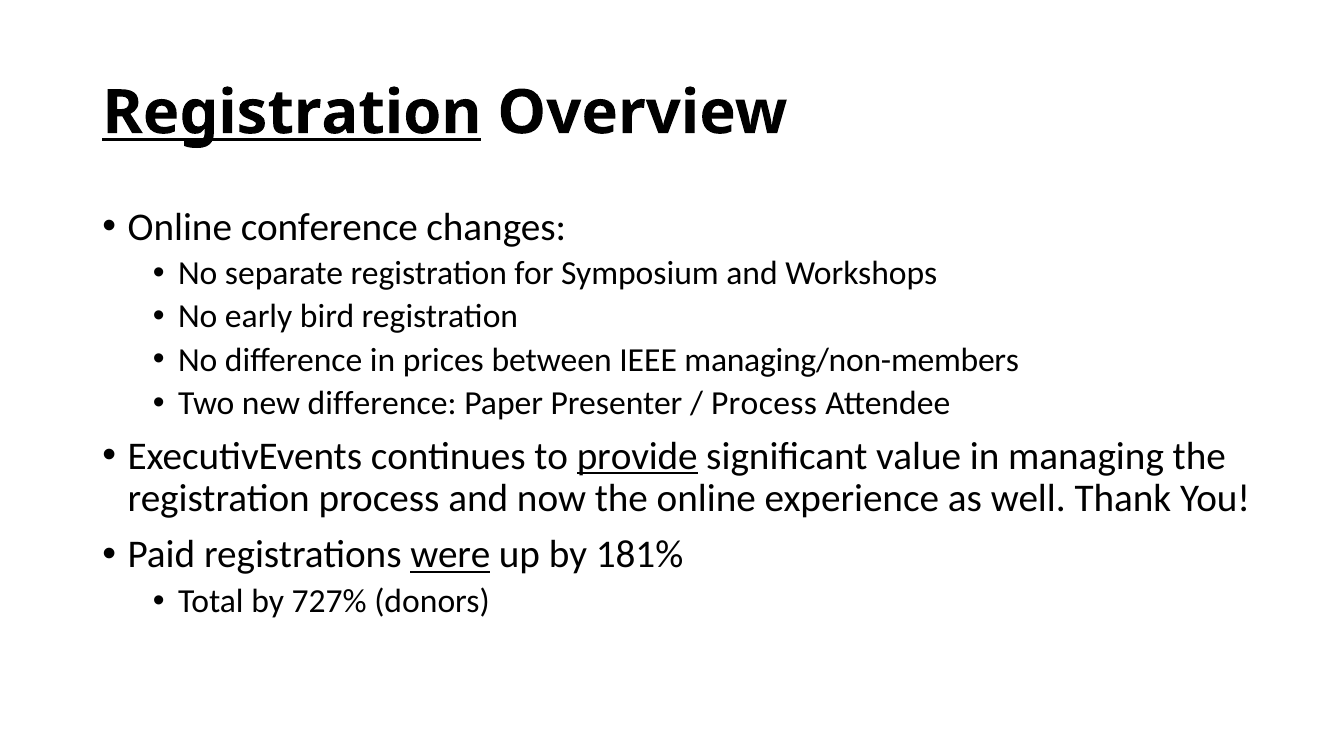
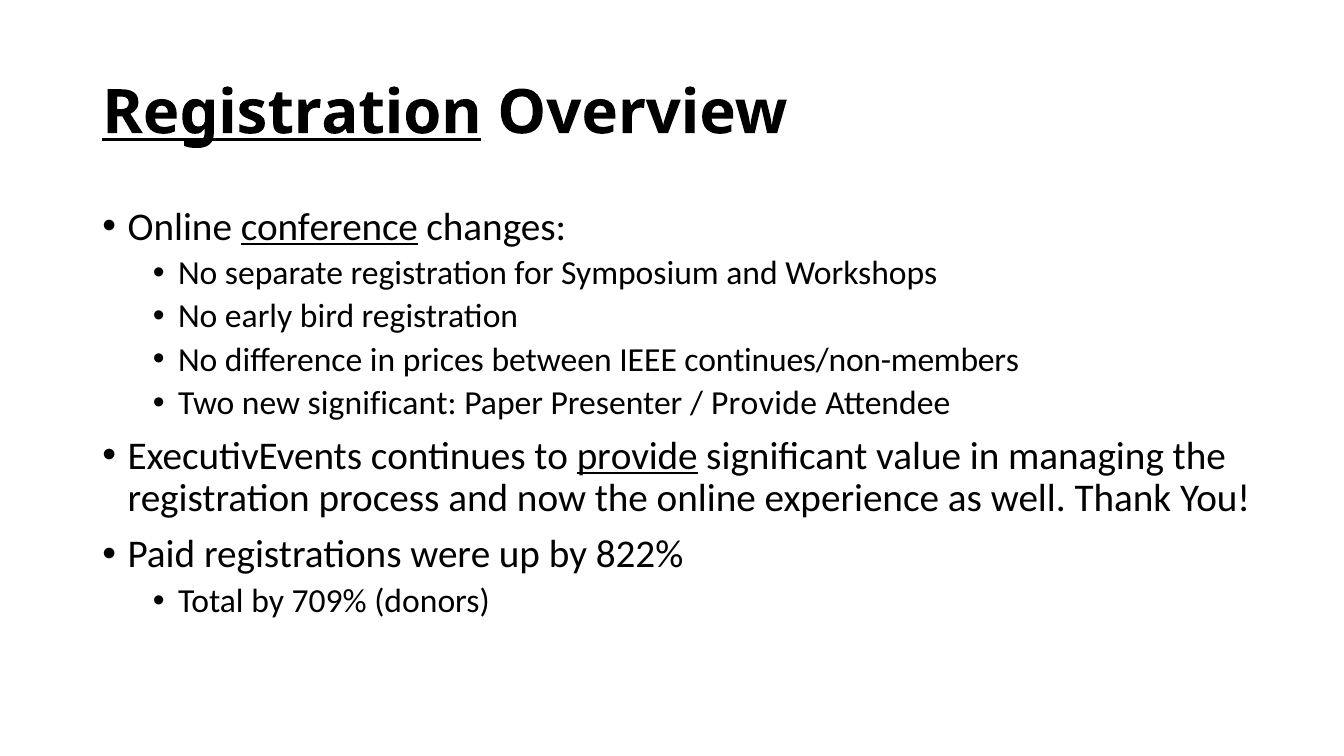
conference underline: none -> present
managing/non-members: managing/non-members -> continues/non-members
new difference: difference -> significant
Process at (764, 403): Process -> Provide
were underline: present -> none
181%: 181% -> 822%
727%: 727% -> 709%
